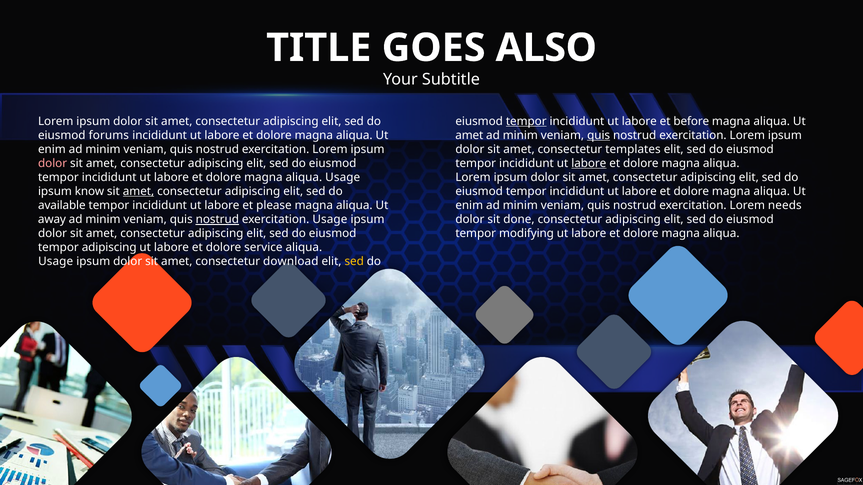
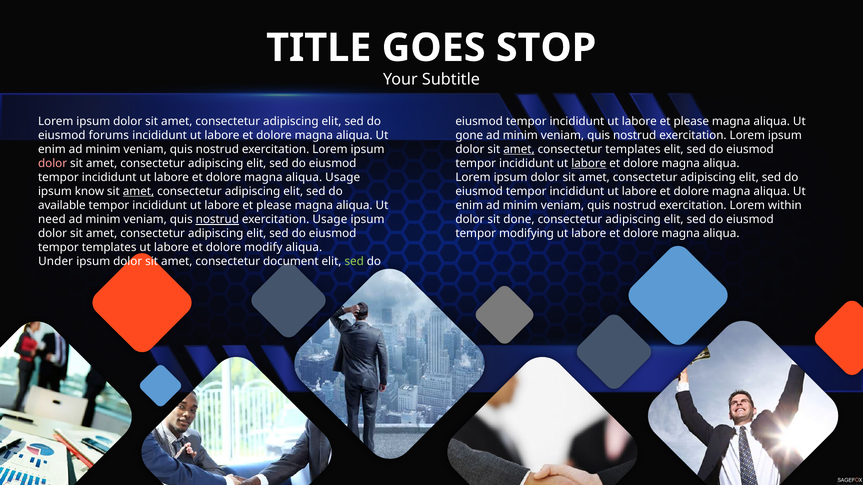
ALSO: ALSO -> STOP
tempor at (526, 121) underline: present -> none
before at (691, 121): before -> please
amet at (469, 135): amet -> gone
quis at (599, 135) underline: present -> none
amet at (519, 149) underline: none -> present
needs: needs -> within
away: away -> need
tempor adipiscing: adipiscing -> templates
service: service -> modify
Usage at (56, 262): Usage -> Under
download: download -> document
sed at (354, 262) colour: yellow -> light green
